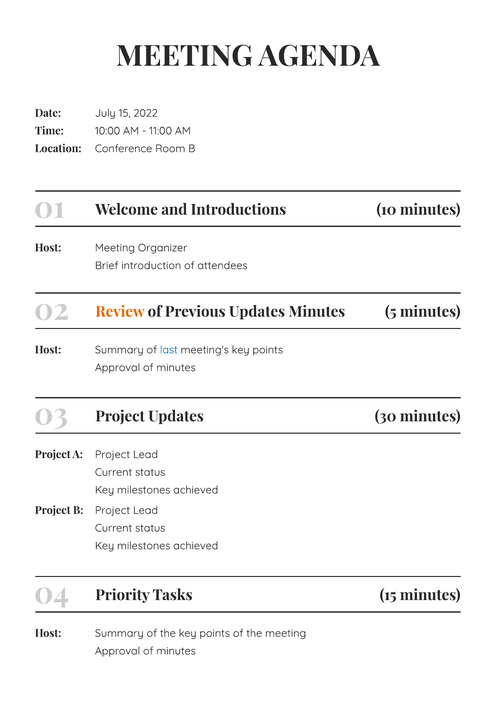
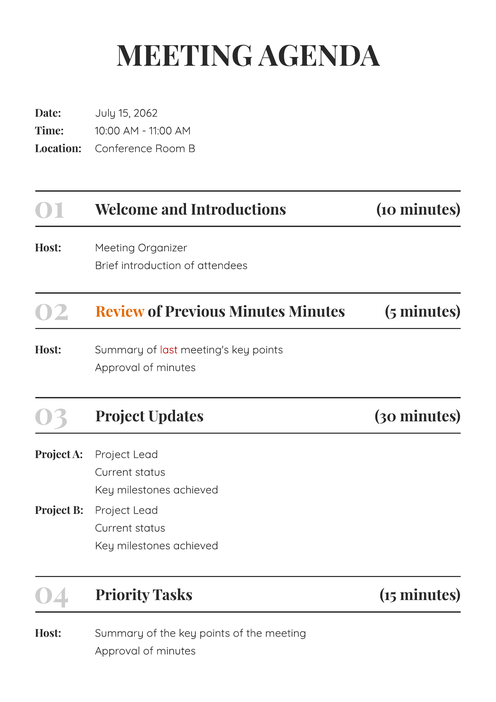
2022: 2022 -> 2062
Previous Updates: Updates -> Minutes
last colour: blue -> red
